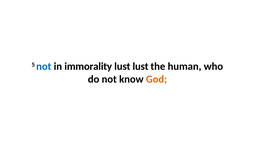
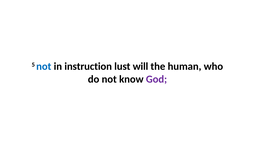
immorality: immorality -> instruction
lust lust: lust -> will
God colour: orange -> purple
